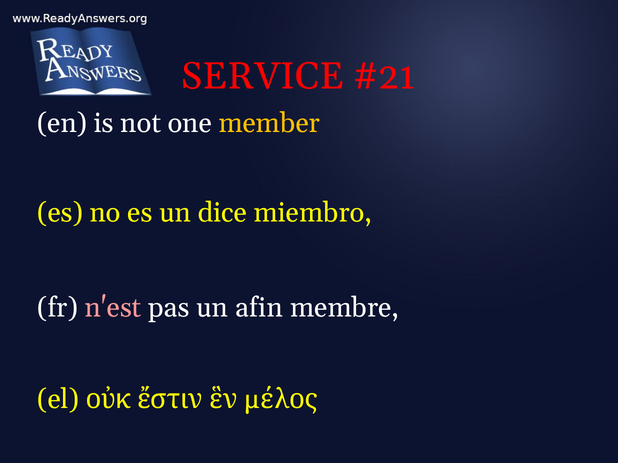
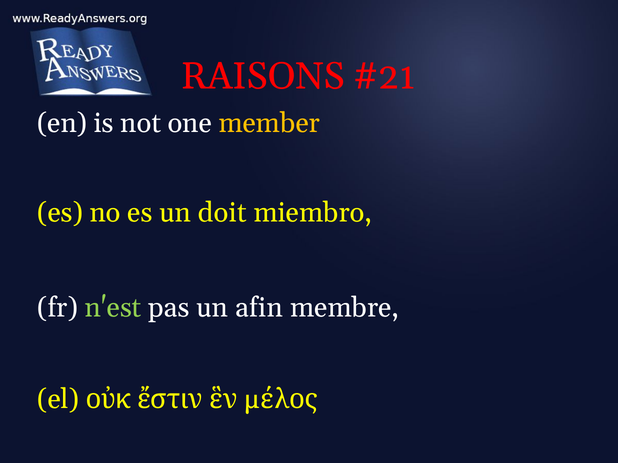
SERVICE: SERVICE -> RAISONS
dice: dice -> doit
n'est colour: pink -> light green
